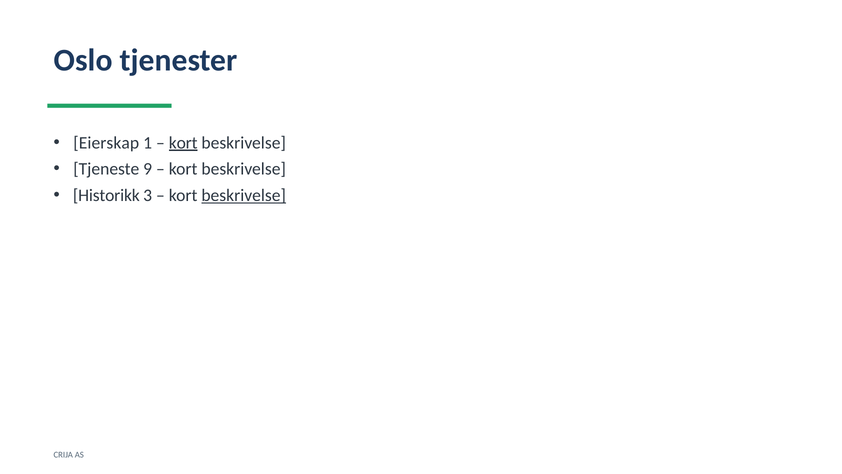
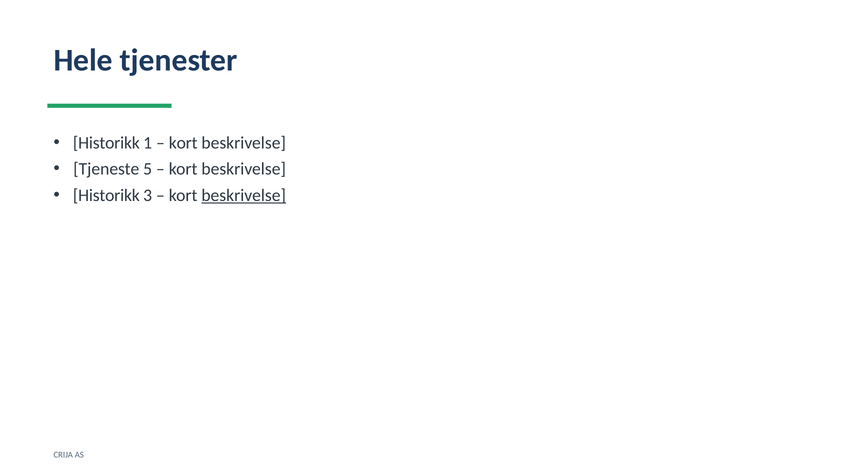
Oslo: Oslo -> Hele
Eierskap at (106, 143): Eierskap -> Historikk
kort at (183, 143) underline: present -> none
9: 9 -> 5
